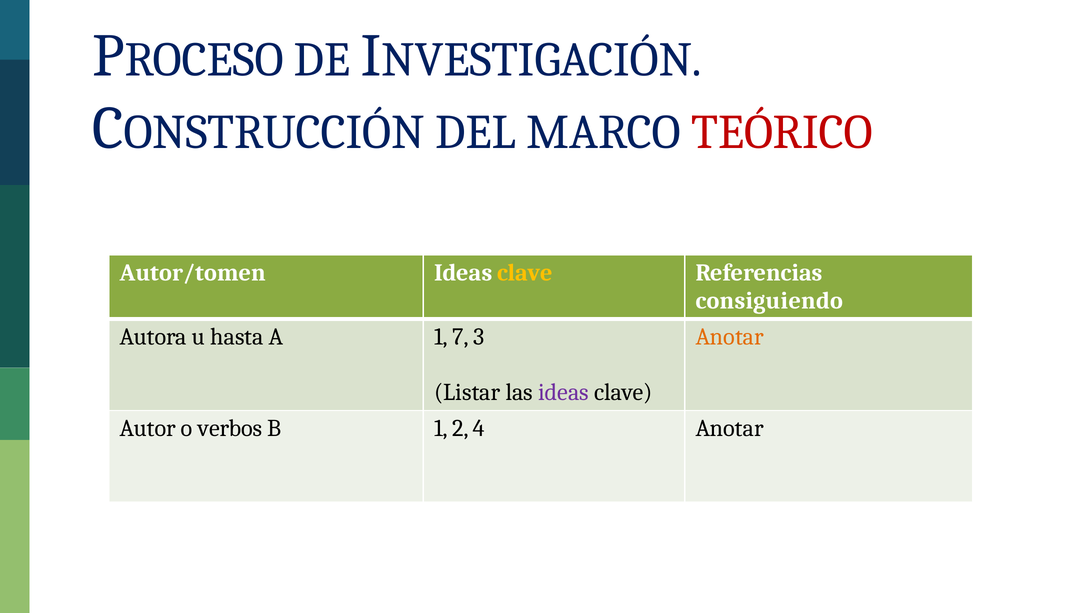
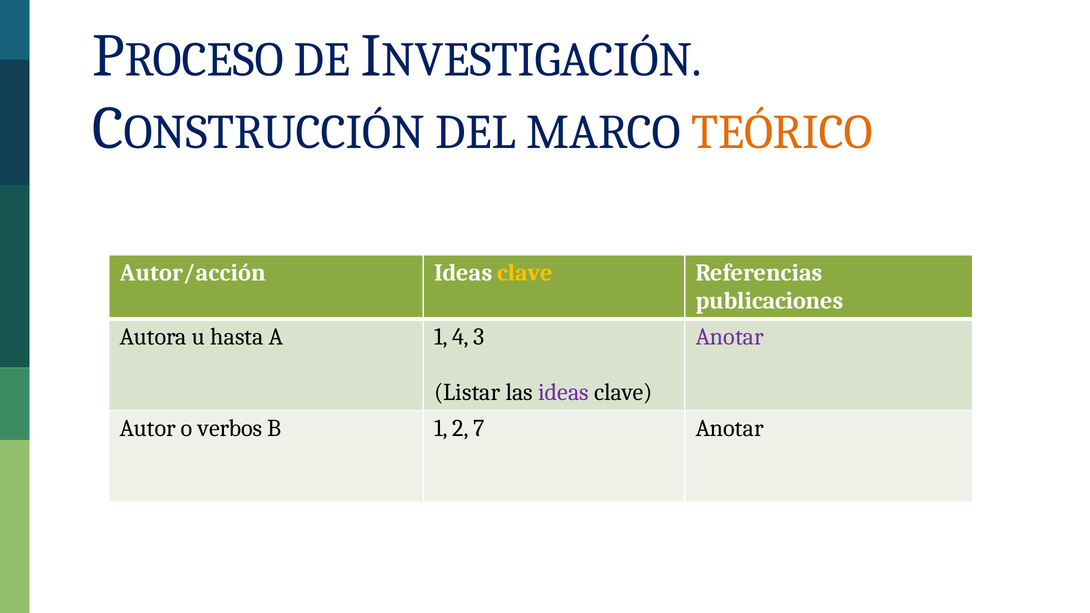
TEÓRICO colour: red -> orange
Autor/tomen: Autor/tomen -> Autor/acción
consiguiendo: consiguiendo -> publicaciones
7: 7 -> 4
Anotar at (730, 337) colour: orange -> purple
4: 4 -> 7
